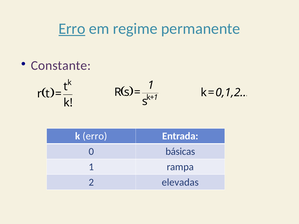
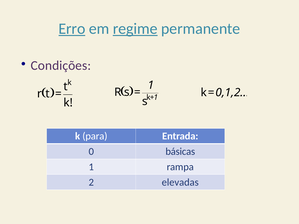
regime underline: none -> present
Constante: Constante -> Condições
k erro: erro -> para
